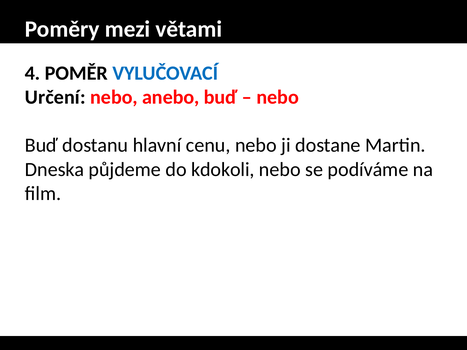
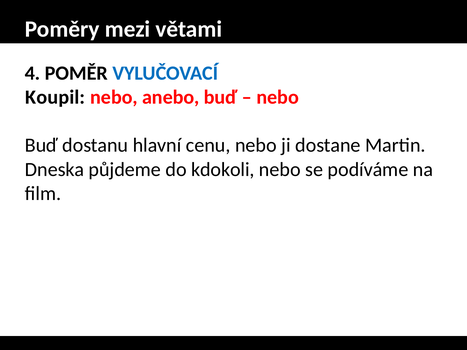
Určení: Určení -> Koupil
